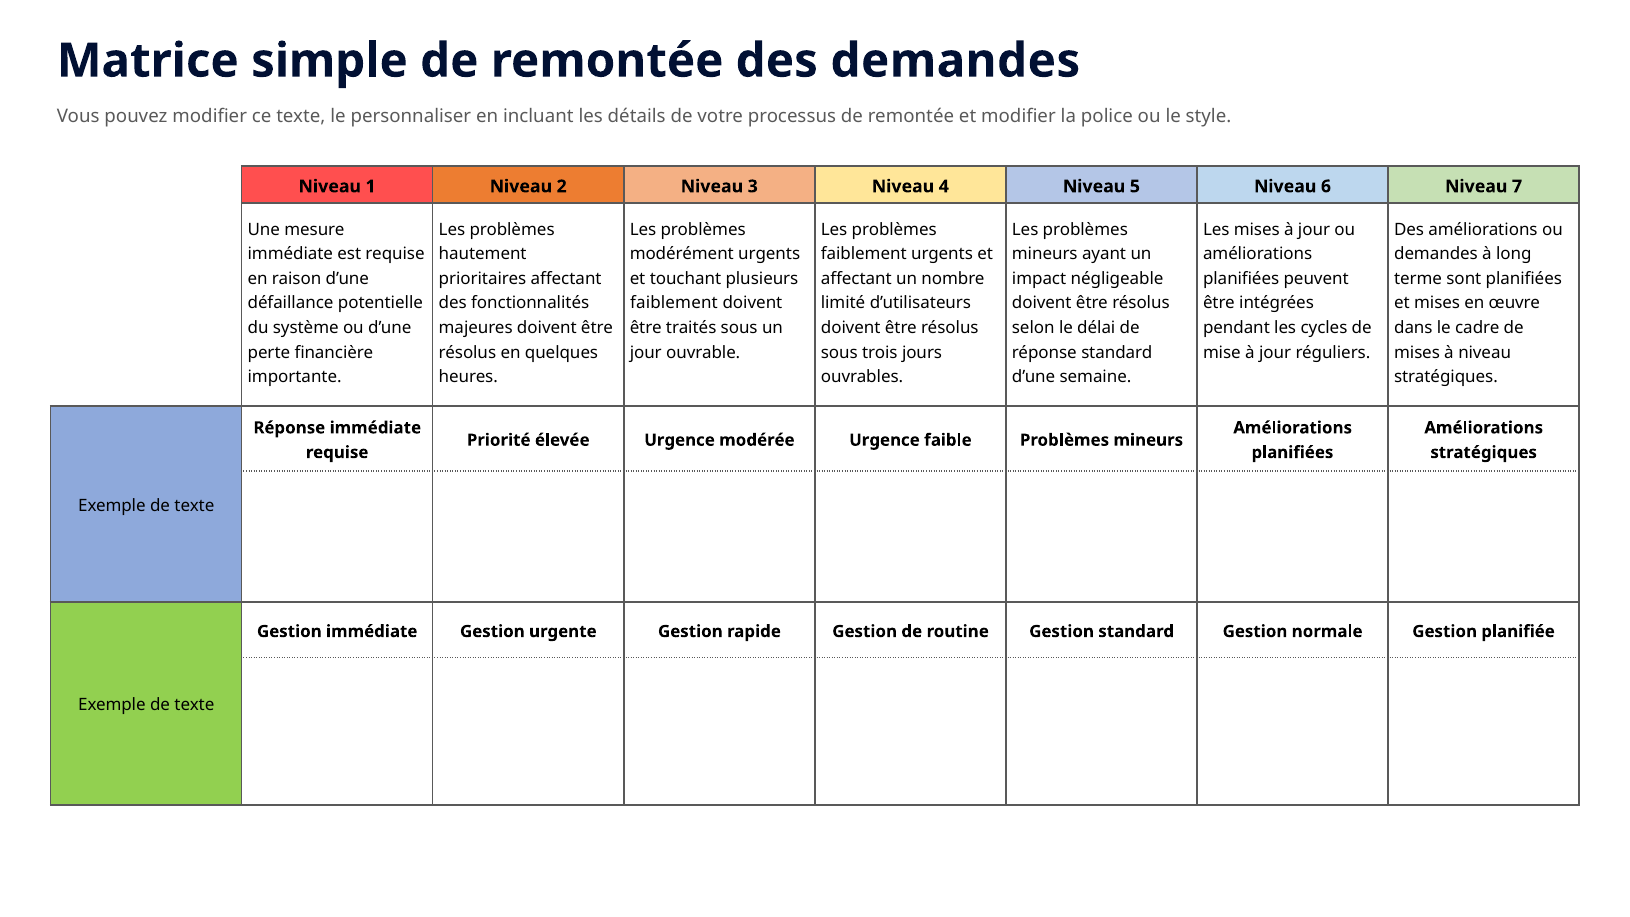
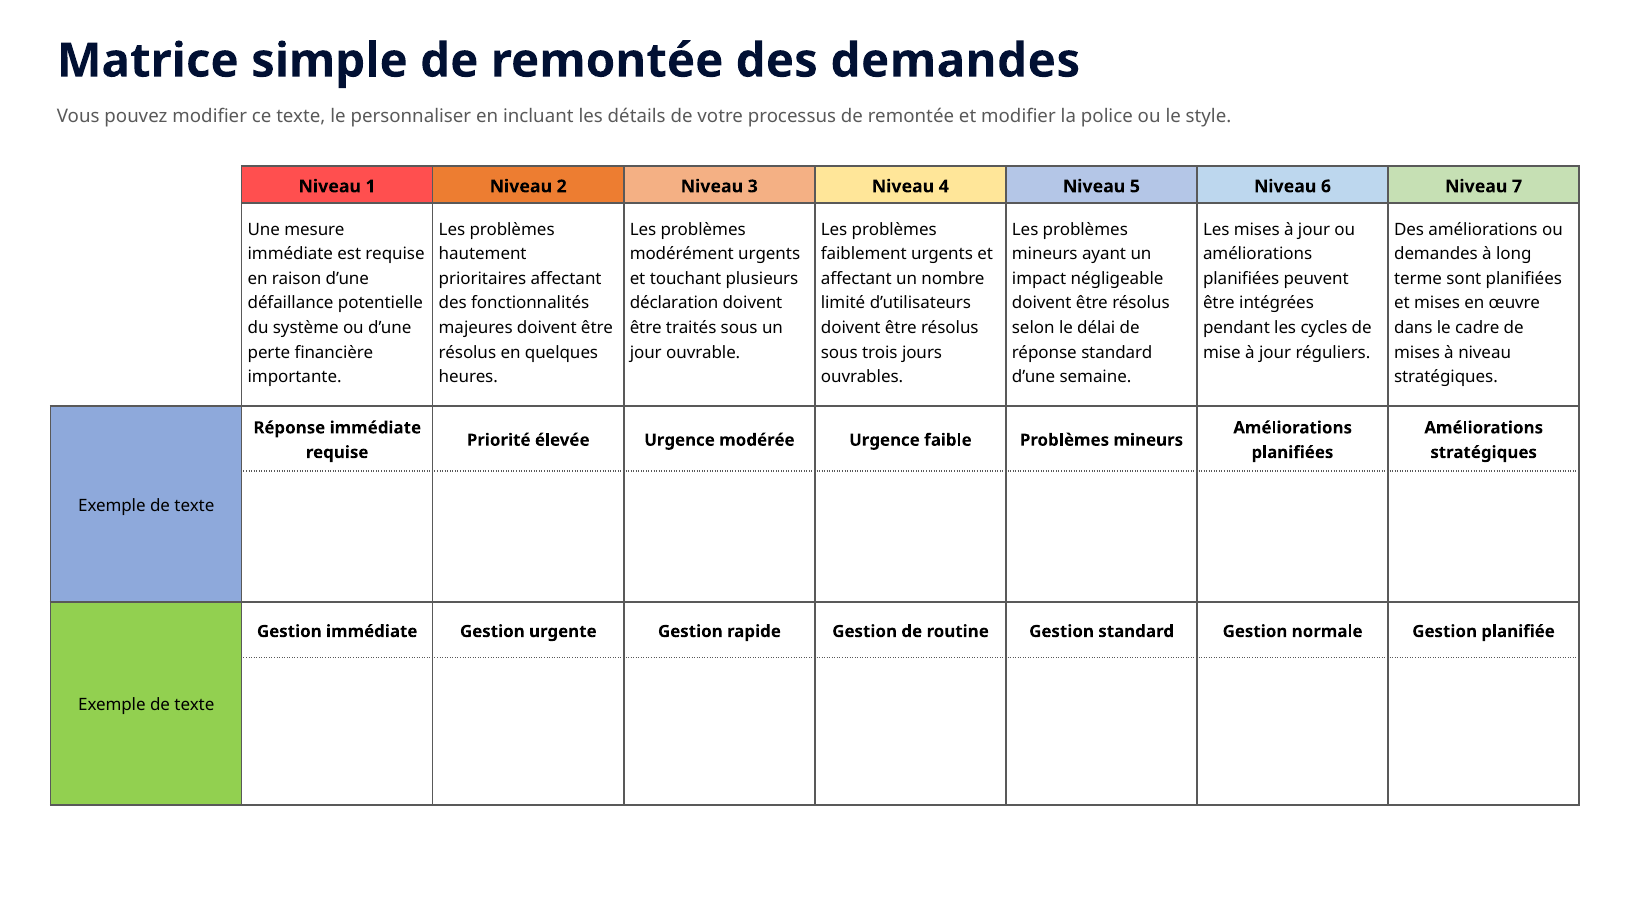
faiblement at (674, 303): faiblement -> déclaration
